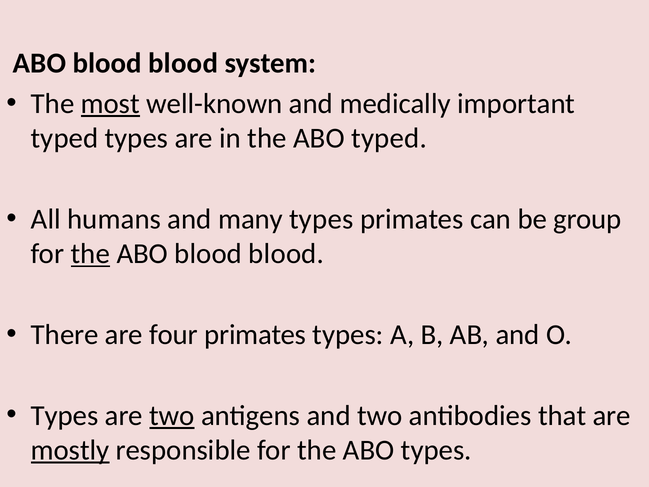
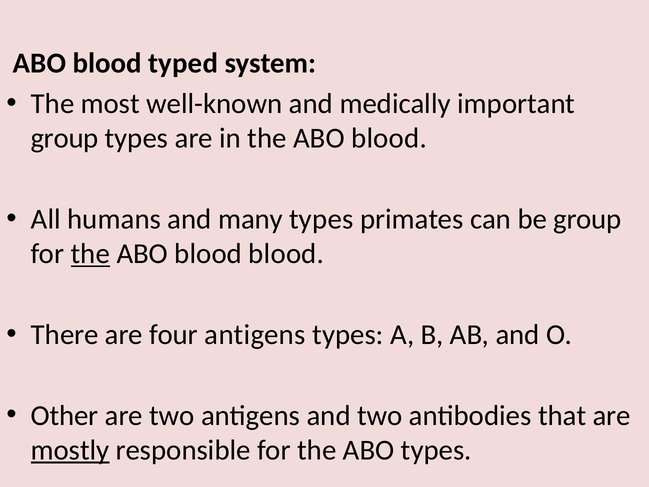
blood at (183, 63): blood -> typed
most underline: present -> none
typed at (65, 138): typed -> group
in the ABO typed: typed -> blood
four primates: primates -> antigens
Types at (65, 415): Types -> Other
two at (172, 415) underline: present -> none
